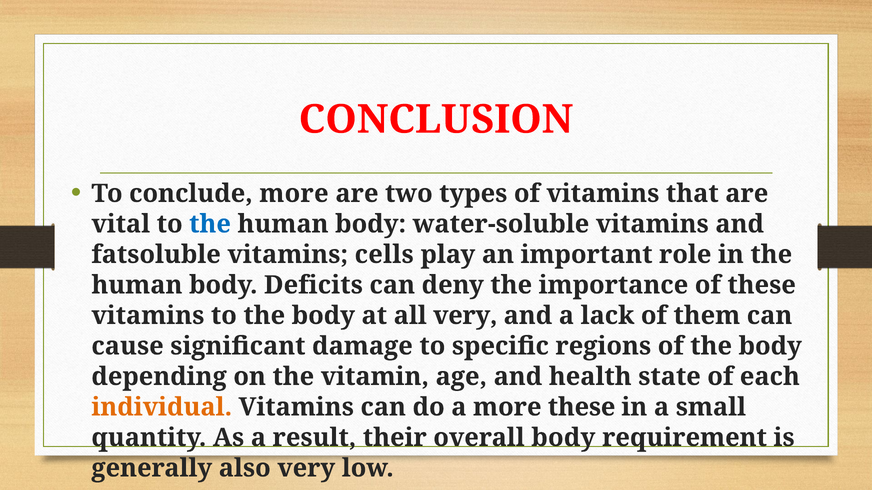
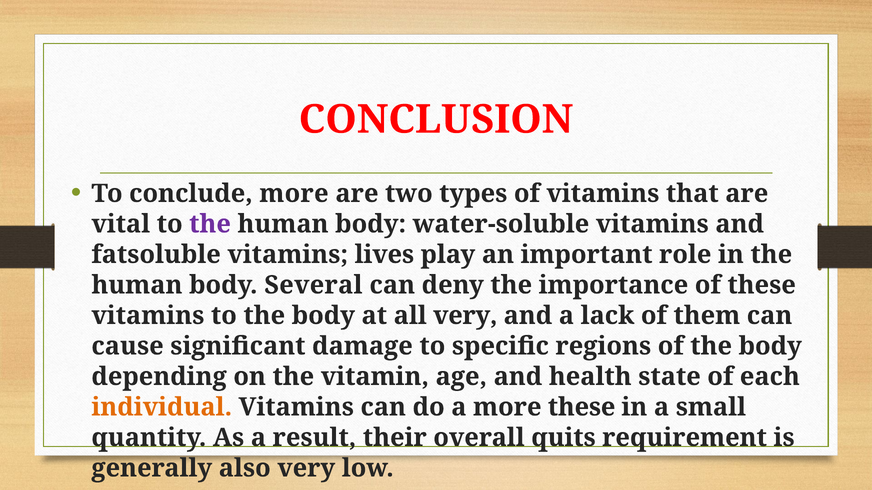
the at (210, 224) colour: blue -> purple
cells: cells -> lives
Deficits: Deficits -> Several
overall body: body -> quits
